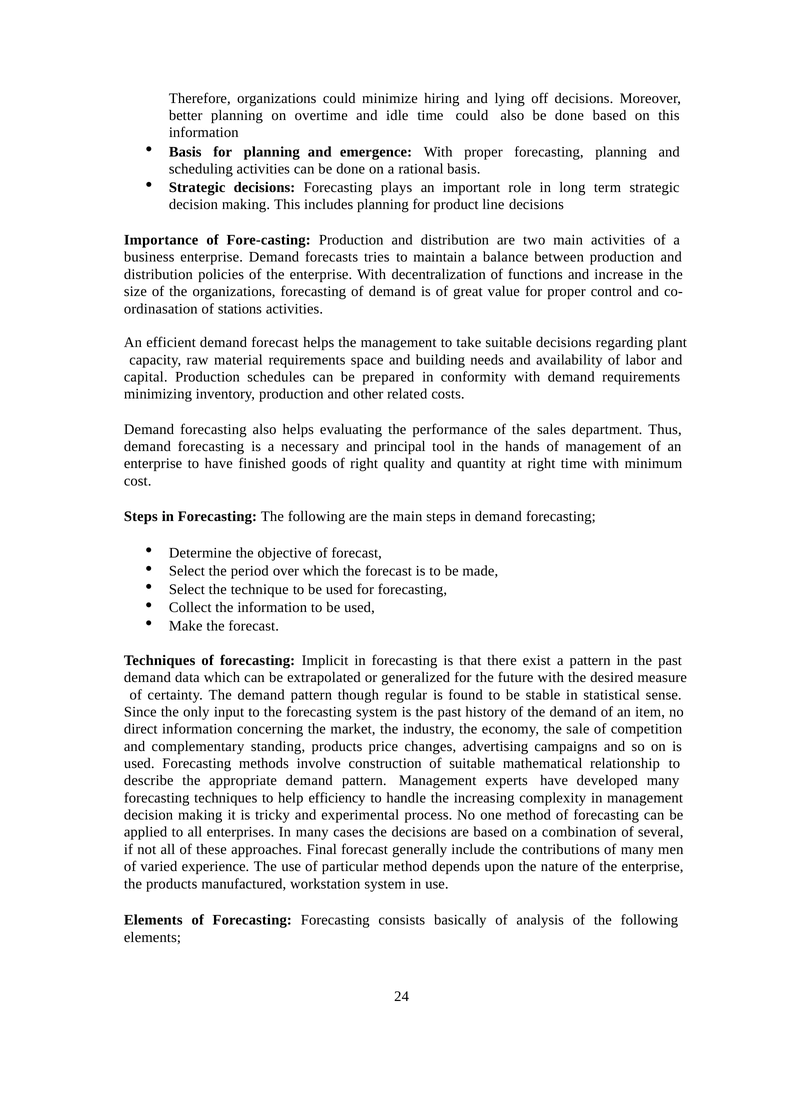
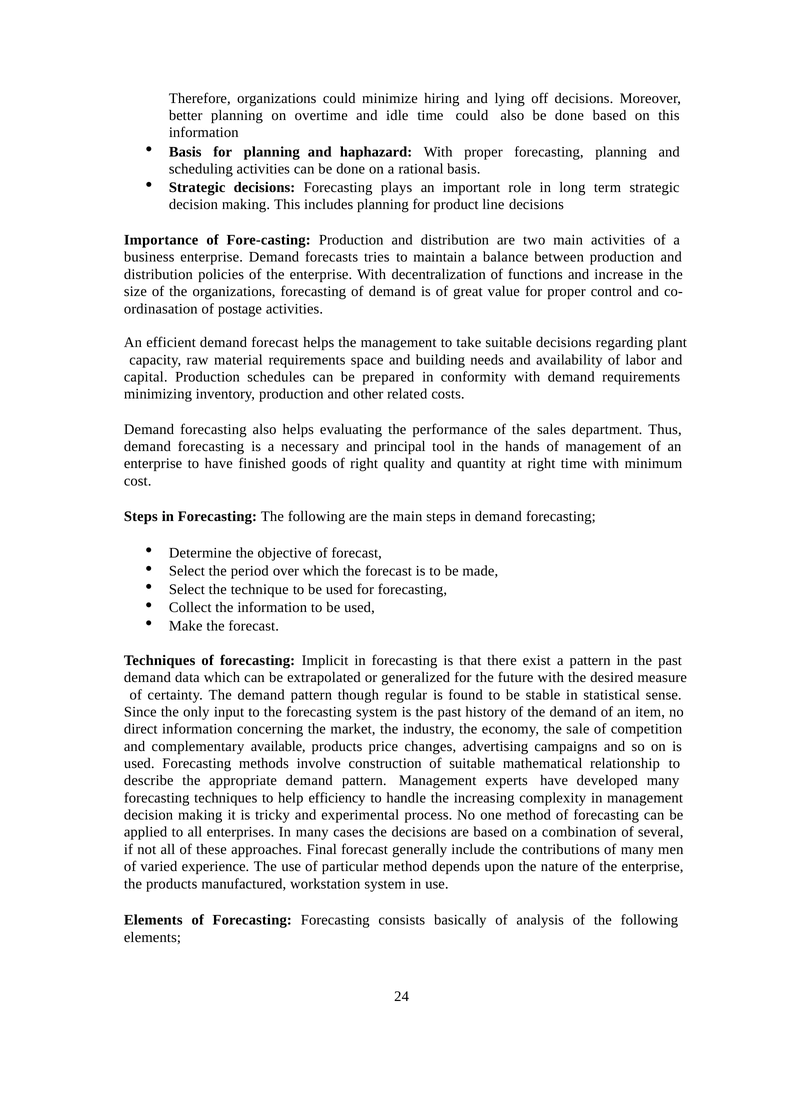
emergence: emergence -> haphazard
stations: stations -> postage
standing: standing -> available
